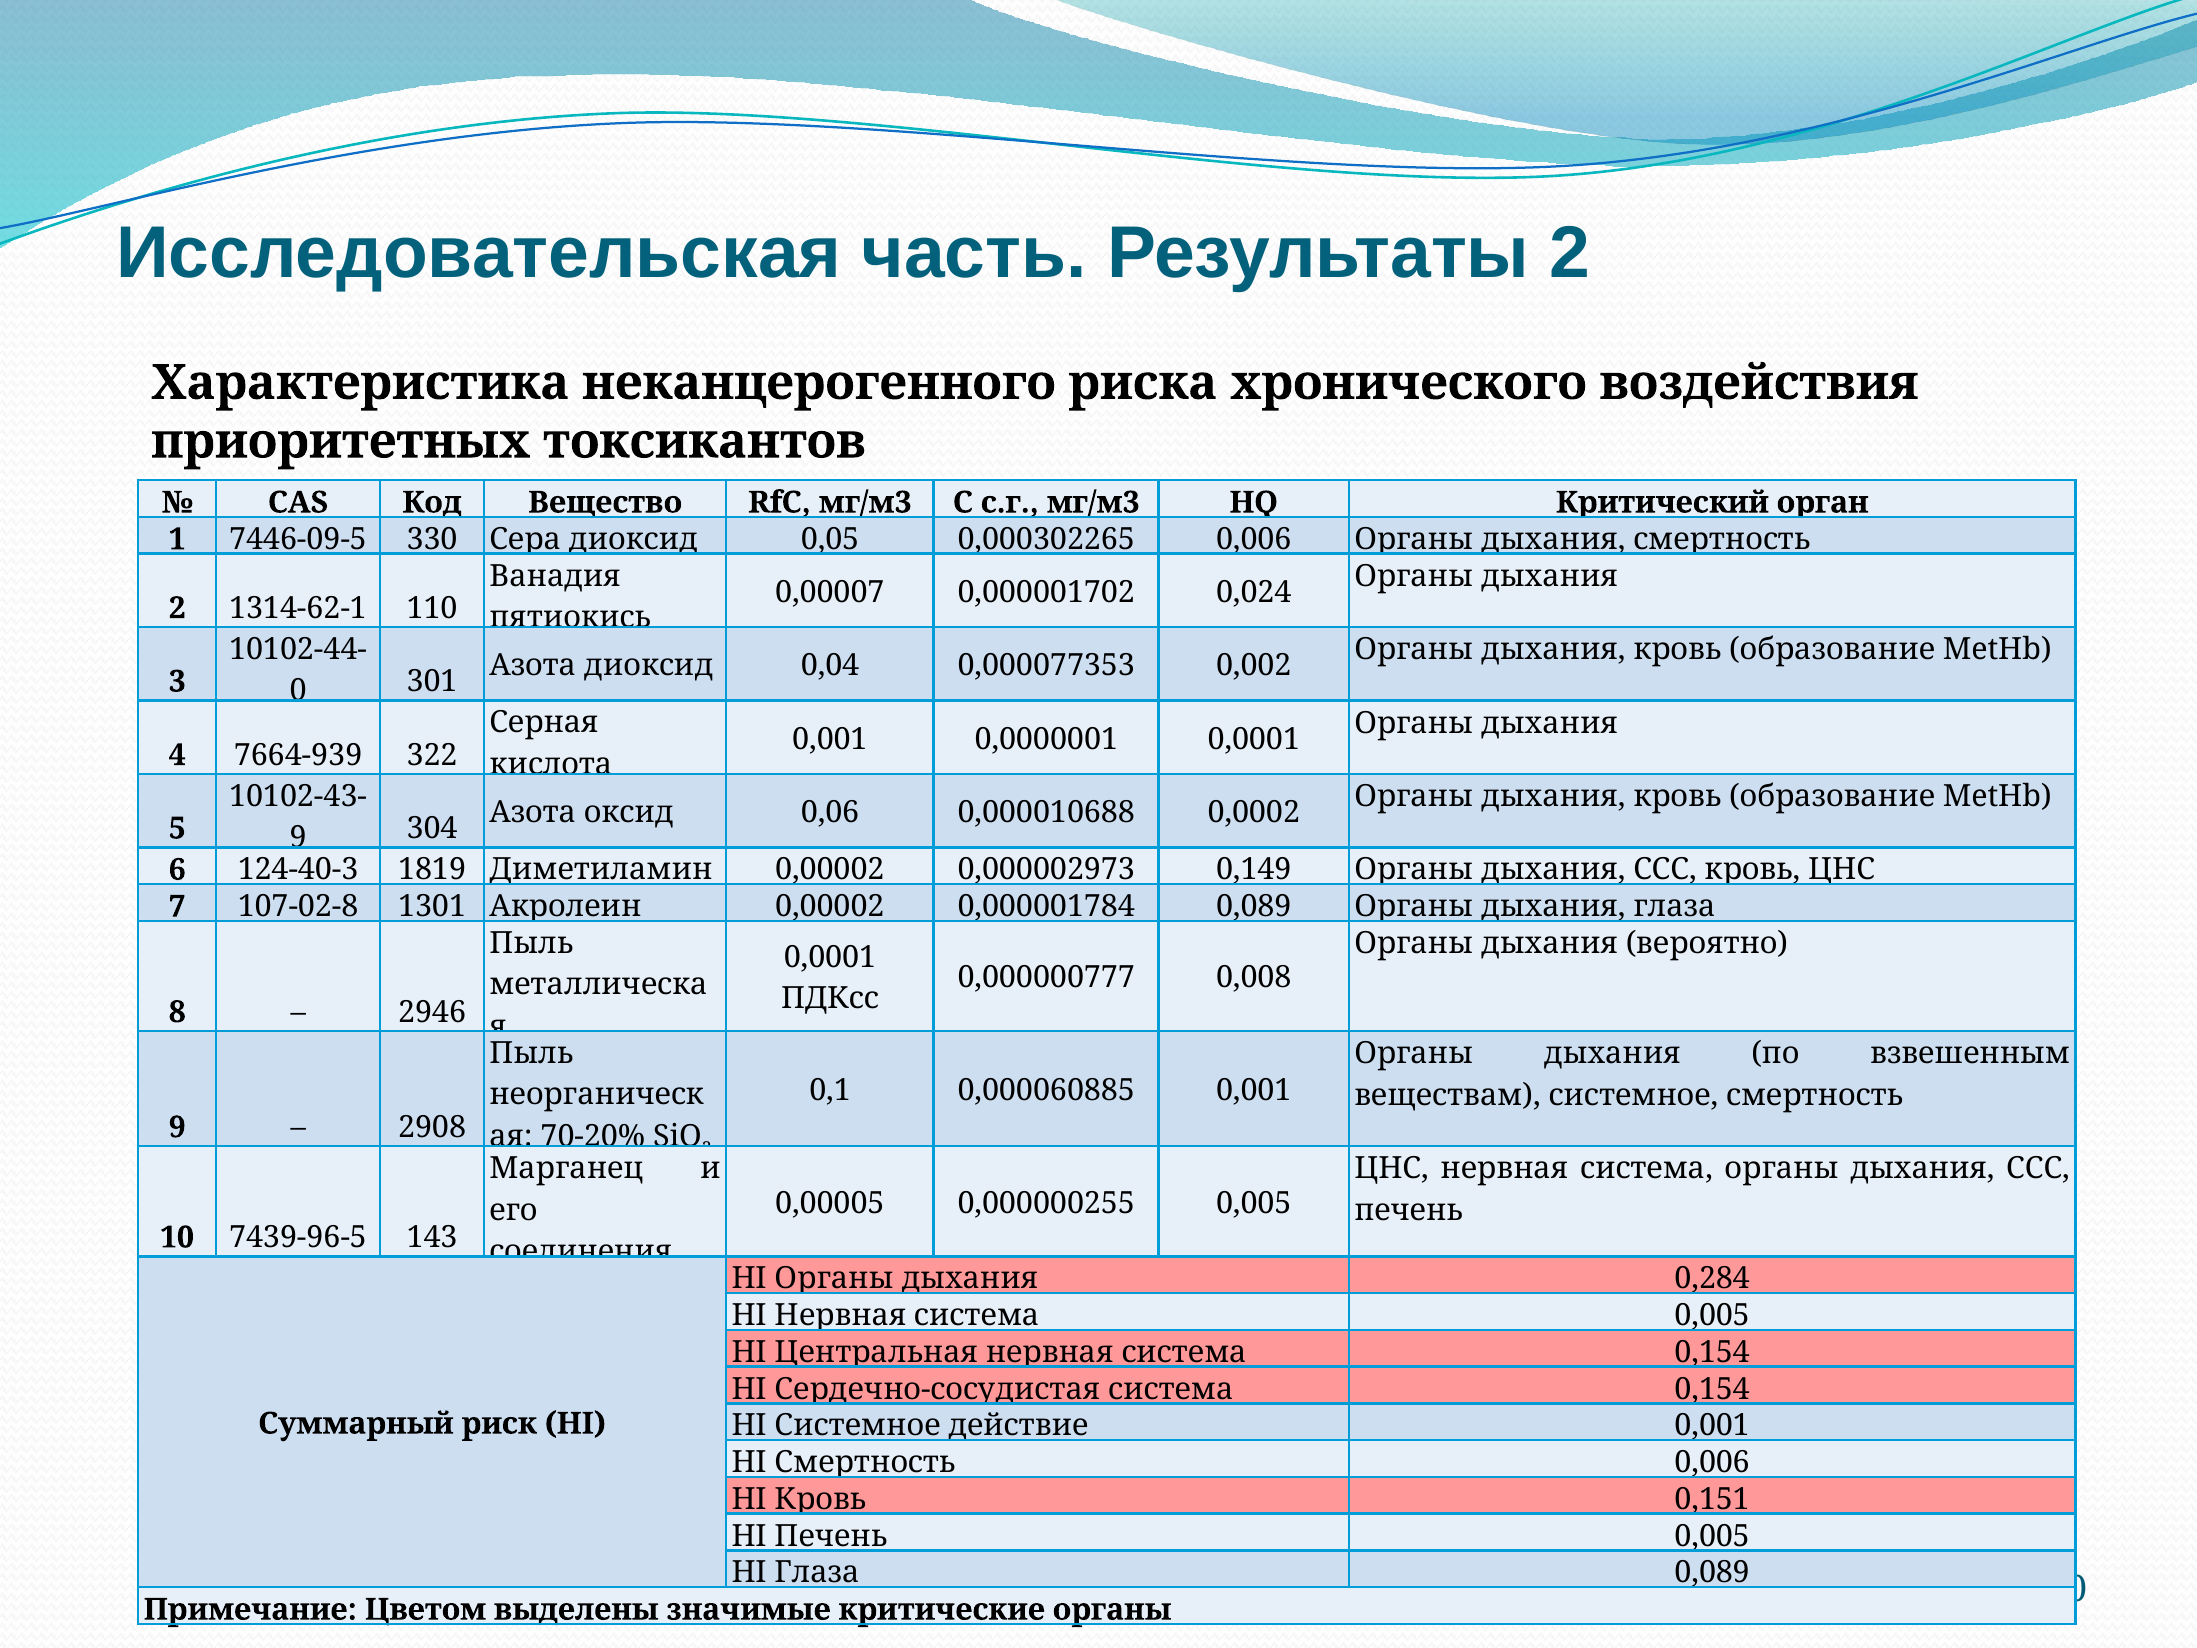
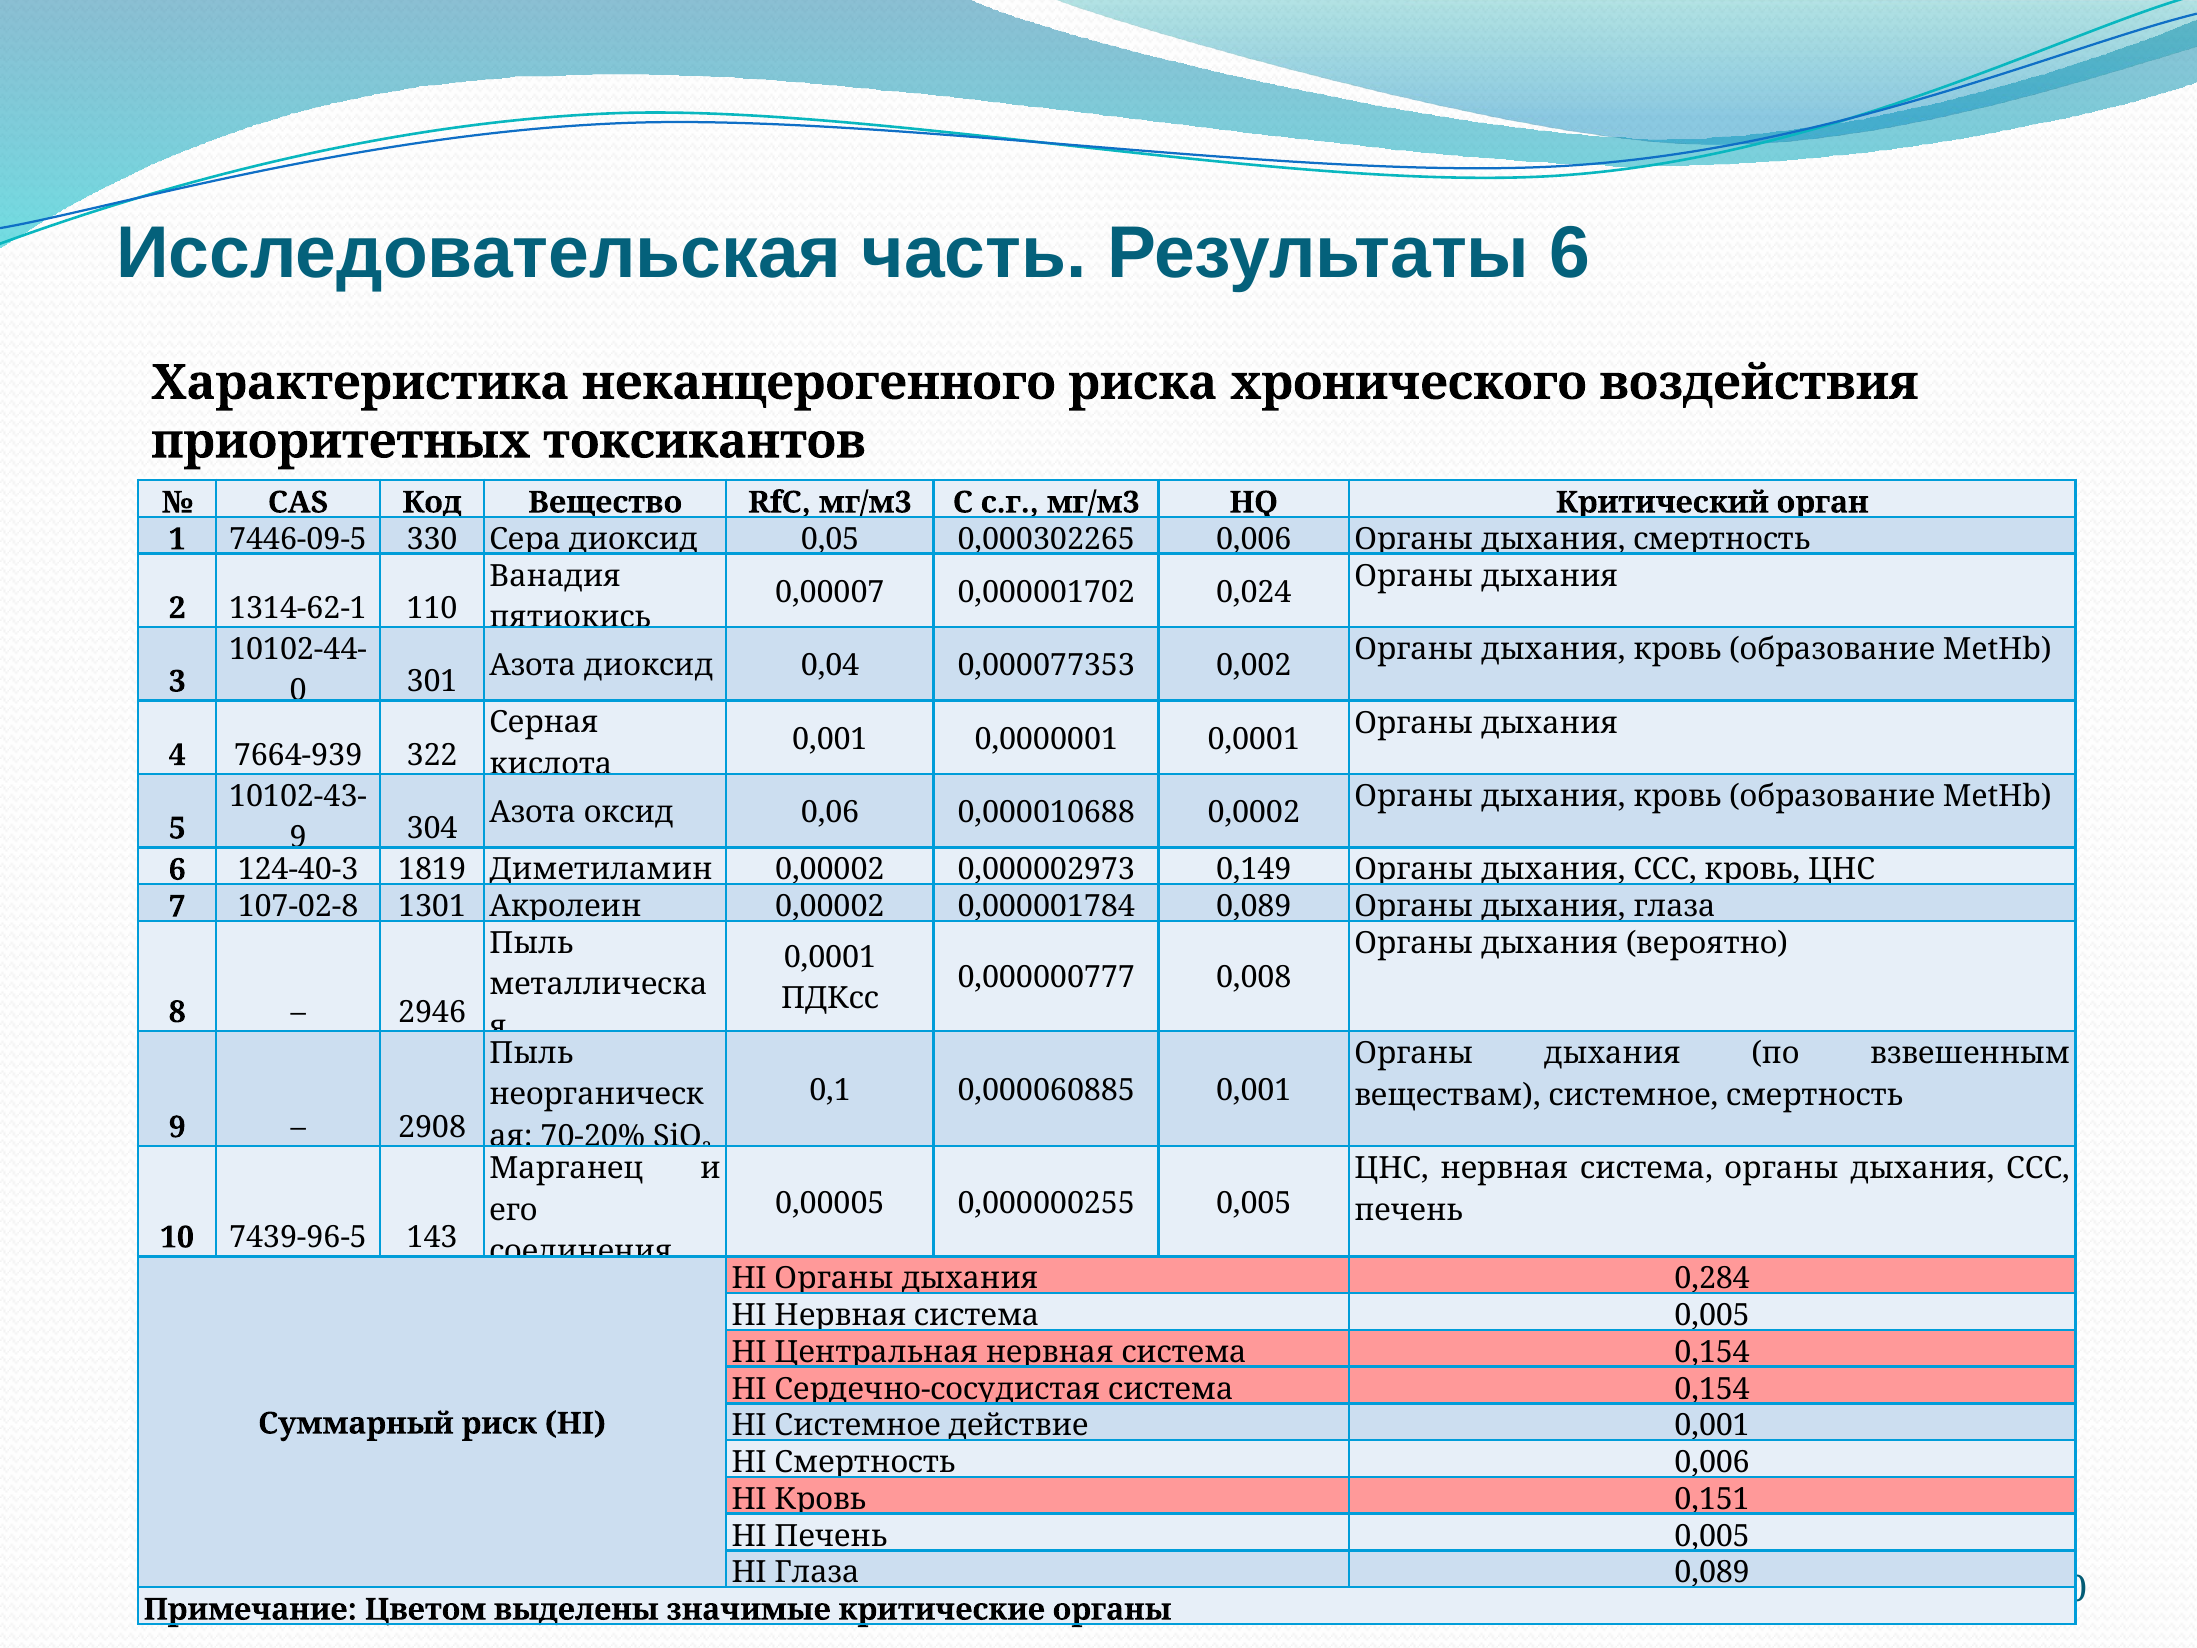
Результаты 2: 2 -> 6
